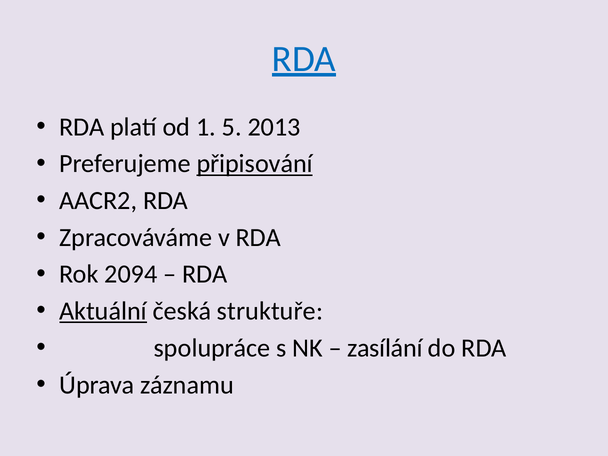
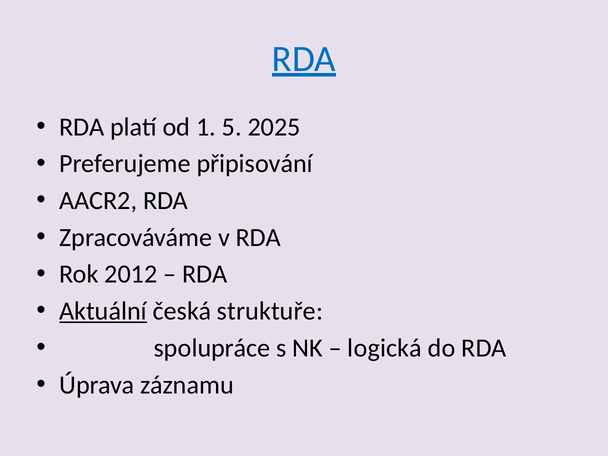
2013: 2013 -> 2025
připisování underline: present -> none
2094: 2094 -> 2012
zasílání: zasílání -> logická
